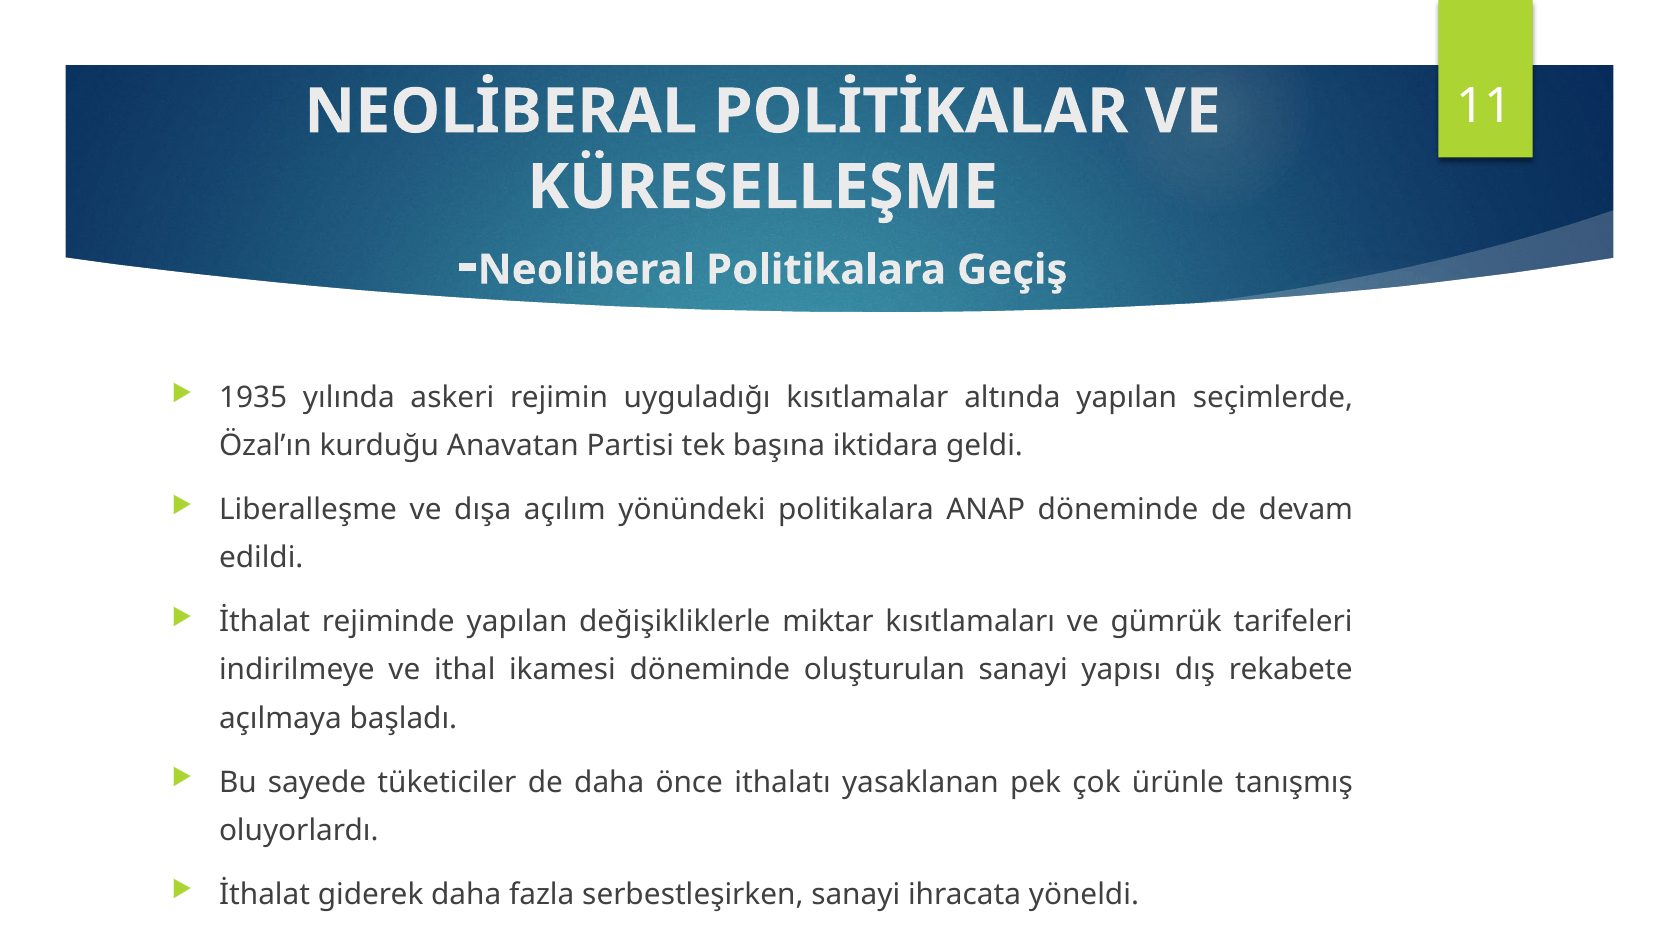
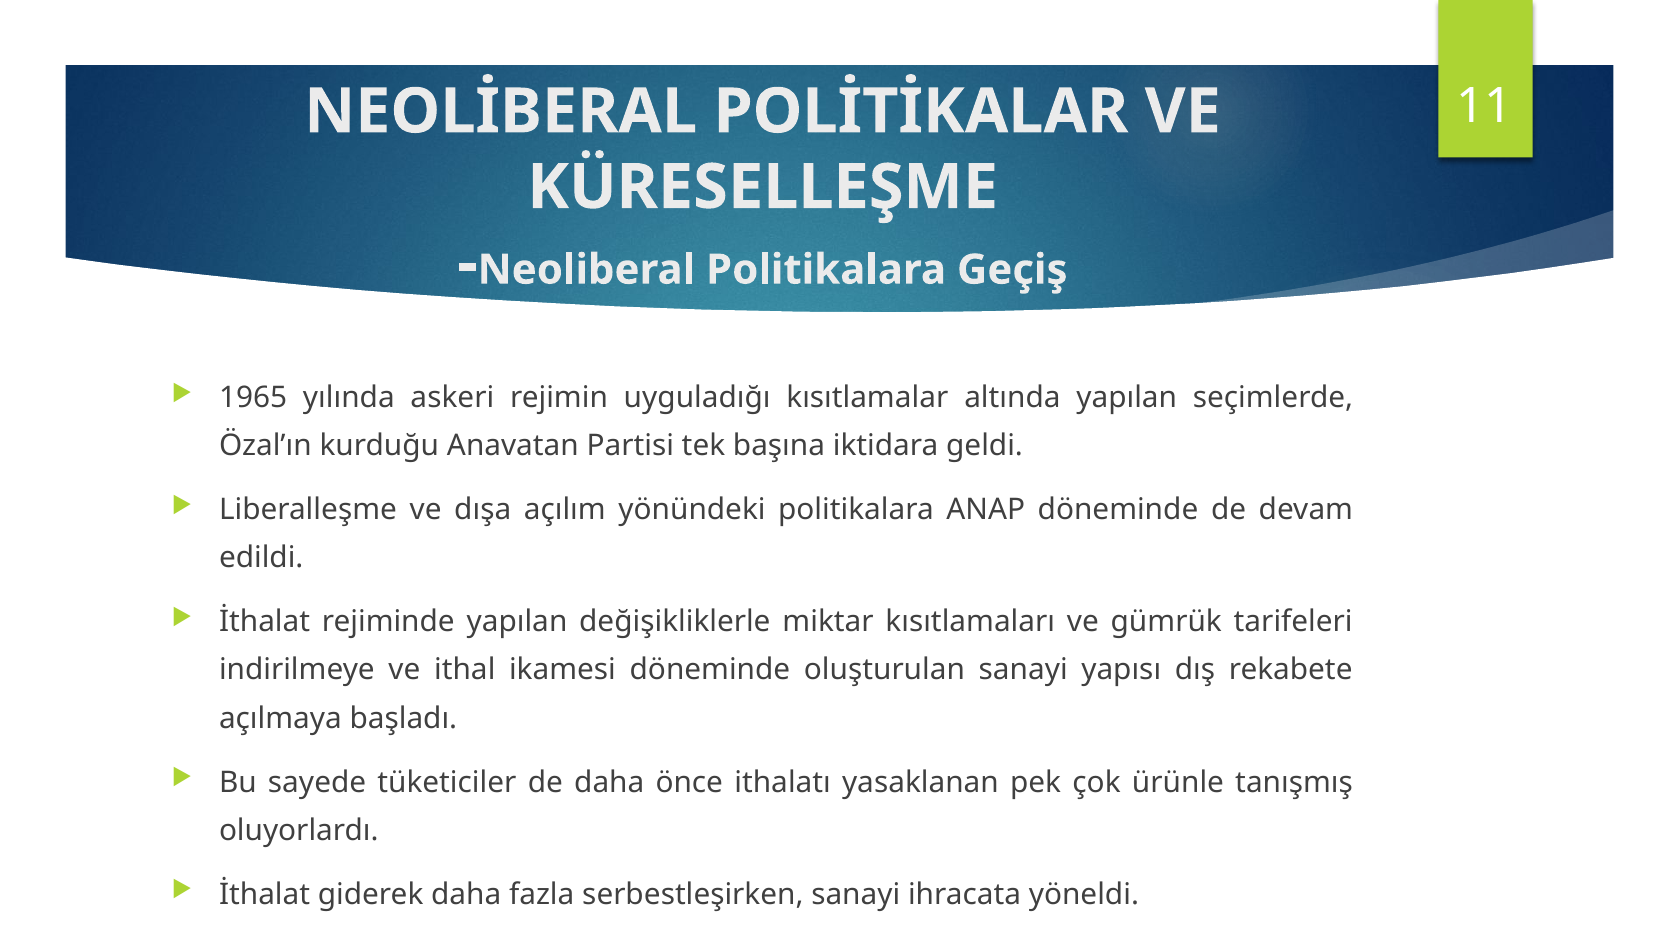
1935: 1935 -> 1965
